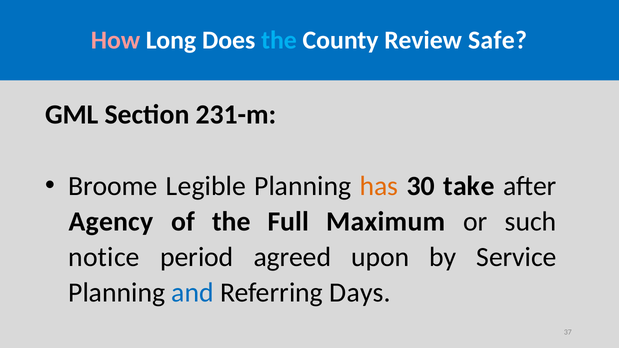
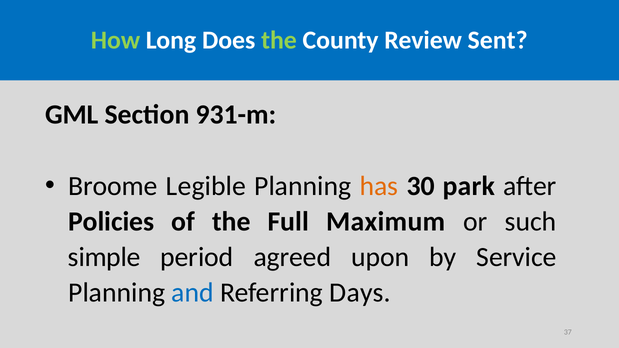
How colour: pink -> light green
the at (279, 40) colour: light blue -> light green
Safe: Safe -> Sent
231-m: 231-m -> 931-m
take: take -> park
Agency: Agency -> Policies
notice: notice -> simple
